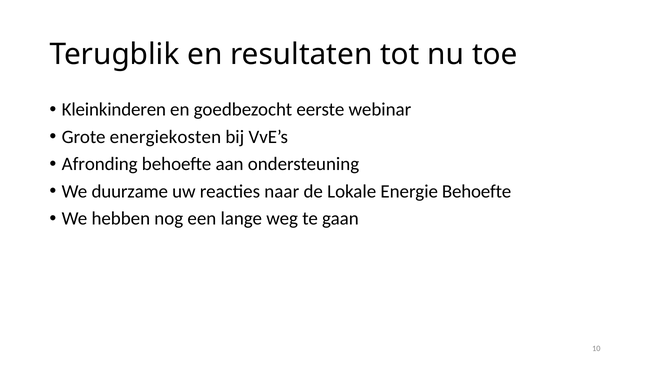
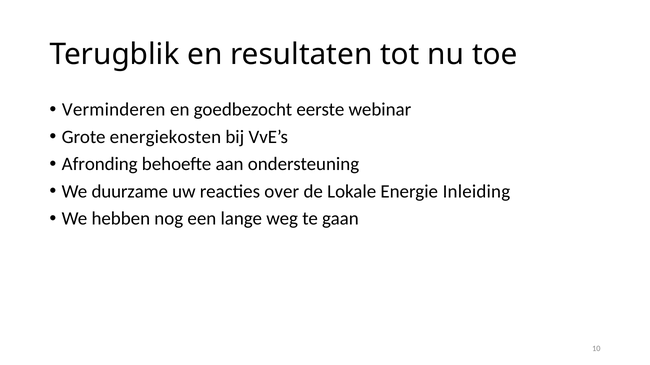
Kleinkinderen: Kleinkinderen -> Verminderen
naar: naar -> over
Energie Behoefte: Behoefte -> Inleiding
